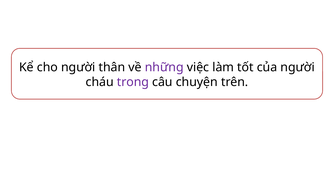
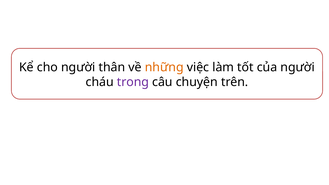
những colour: purple -> orange
